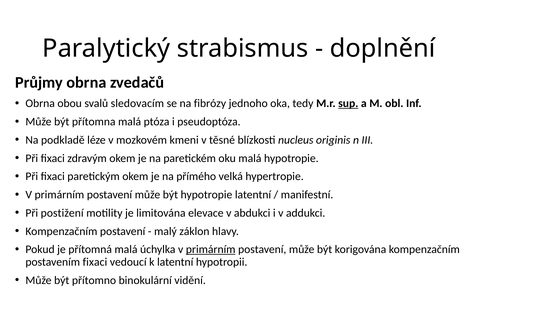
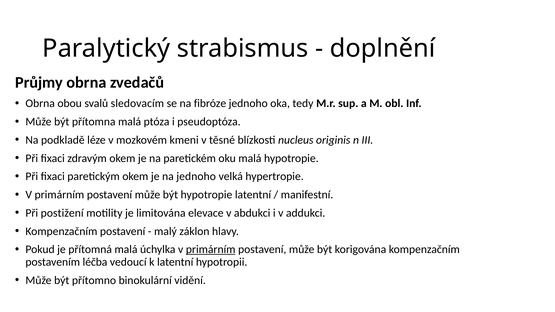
fibrózy: fibrózy -> fibróze
sup underline: present -> none
na přímého: přímého -> jednoho
postavením fixaci: fixaci -> léčba
